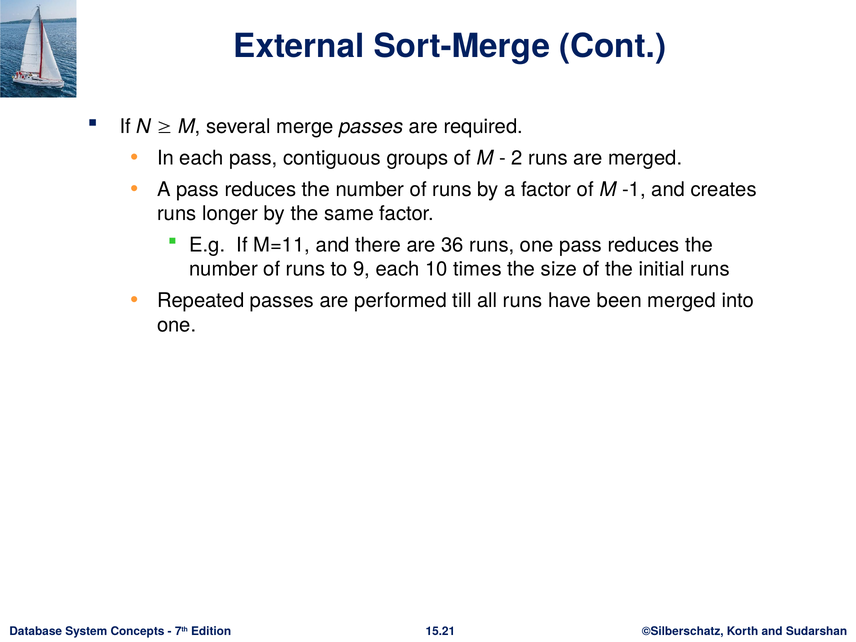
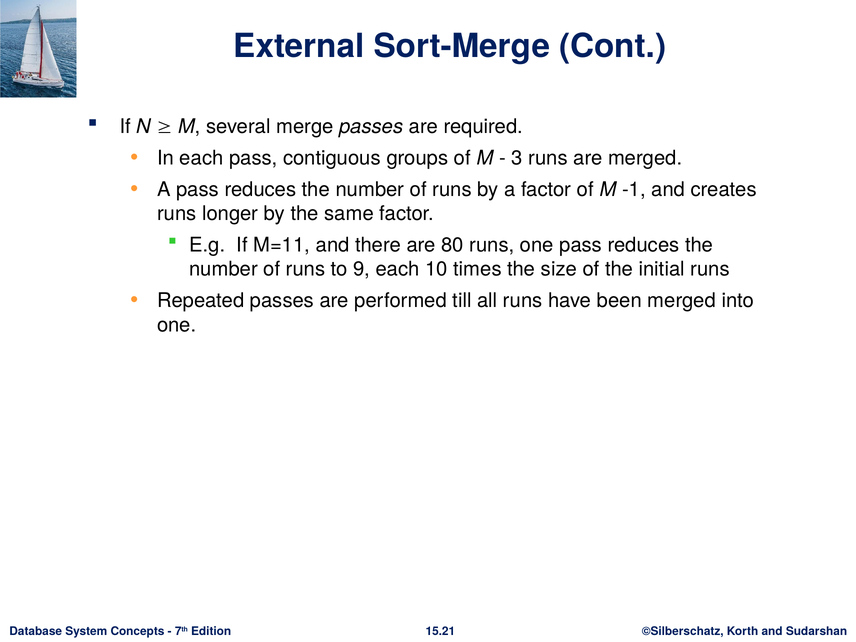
2: 2 -> 3
36: 36 -> 80
